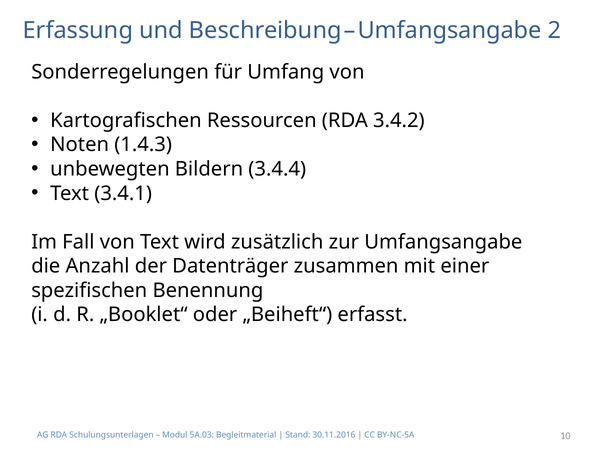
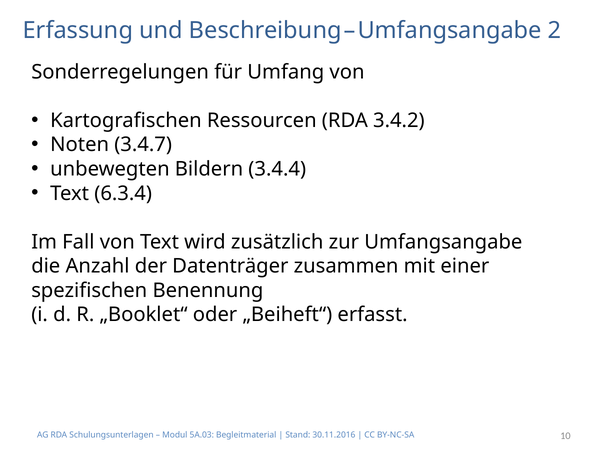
1.4.3: 1.4.3 -> 3.4.7
3.4.1: 3.4.1 -> 6.3.4
